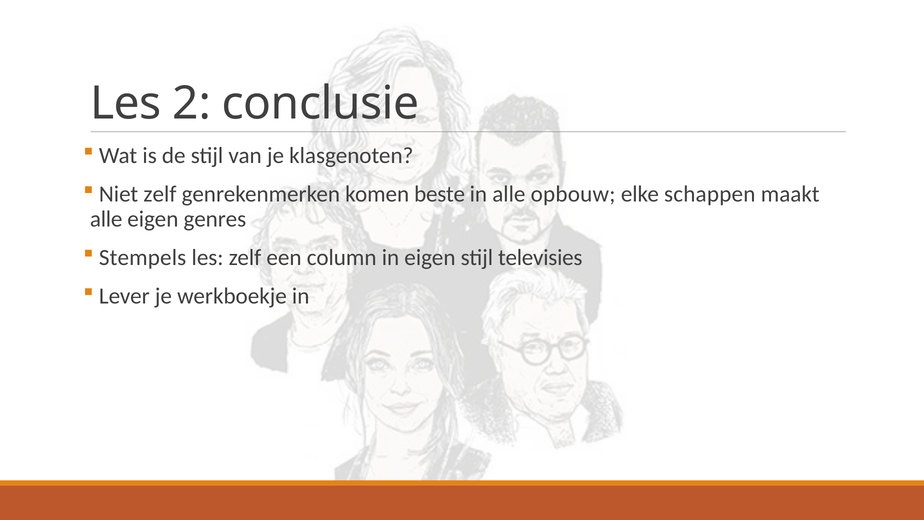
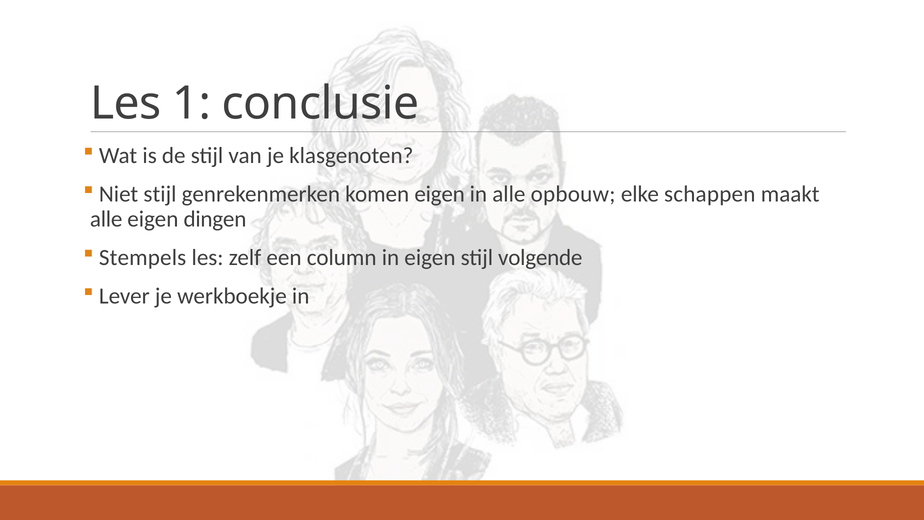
2: 2 -> 1
Niet zelf: zelf -> stijl
komen beste: beste -> eigen
genres: genres -> dingen
televisies: televisies -> volgende
